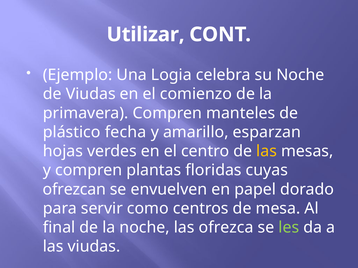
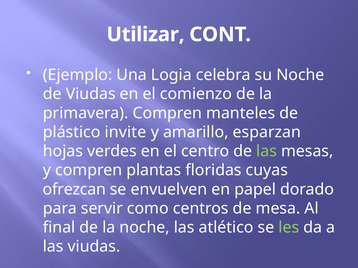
fecha: fecha -> invite
las at (267, 151) colour: yellow -> light green
ofrezca: ofrezca -> atlético
